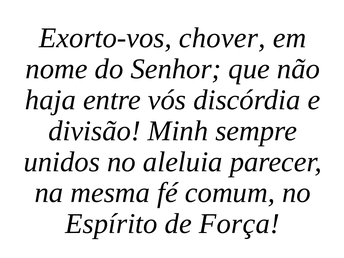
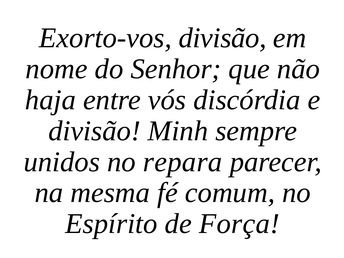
Exorto-vos chover: chover -> divisão
aleluia: aleluia -> repara
